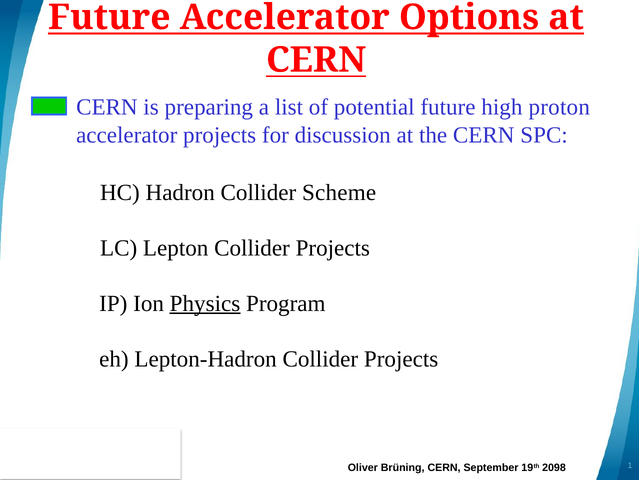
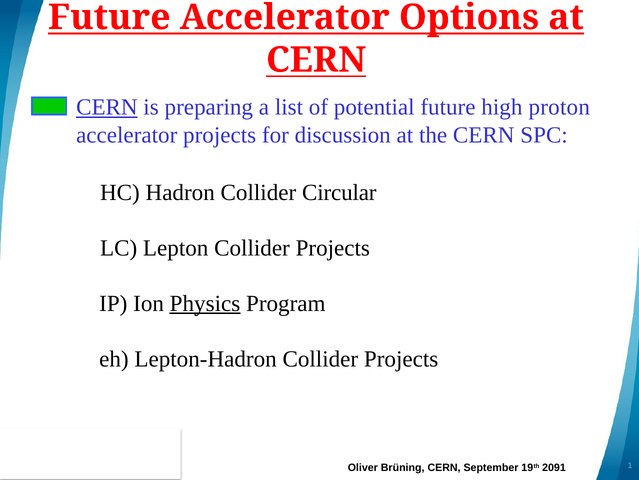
CERN at (107, 107) underline: none -> present
Scheme: Scheme -> Circular
2098: 2098 -> 2091
